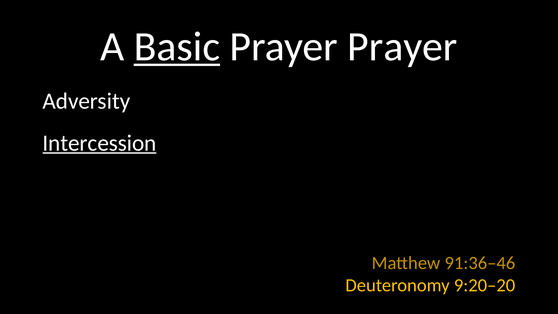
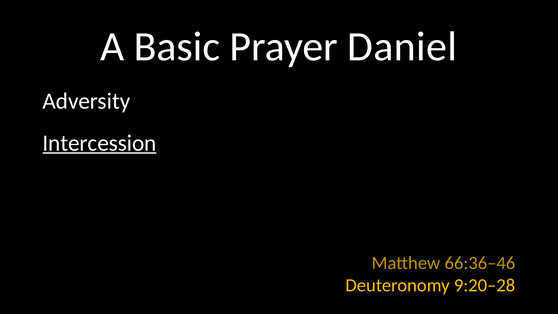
Basic underline: present -> none
Prayer Prayer: Prayer -> Daniel
91:36–46: 91:36–46 -> 66:36–46
9:20–20: 9:20–20 -> 9:20–28
